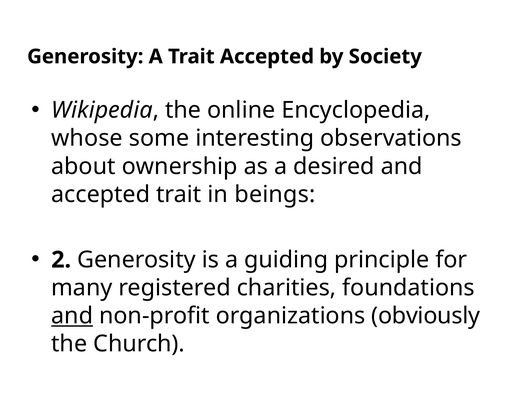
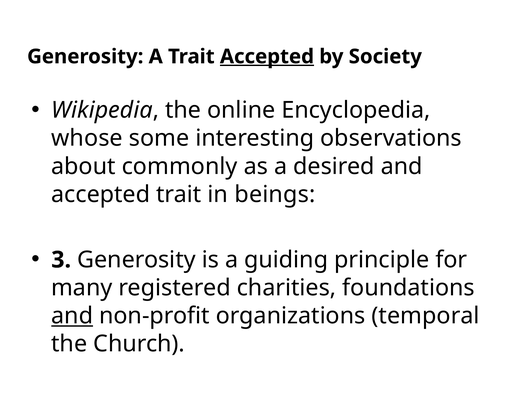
Accepted at (267, 57) underline: none -> present
ownership: ownership -> commonly
2: 2 -> 3
obviously: obviously -> temporal
